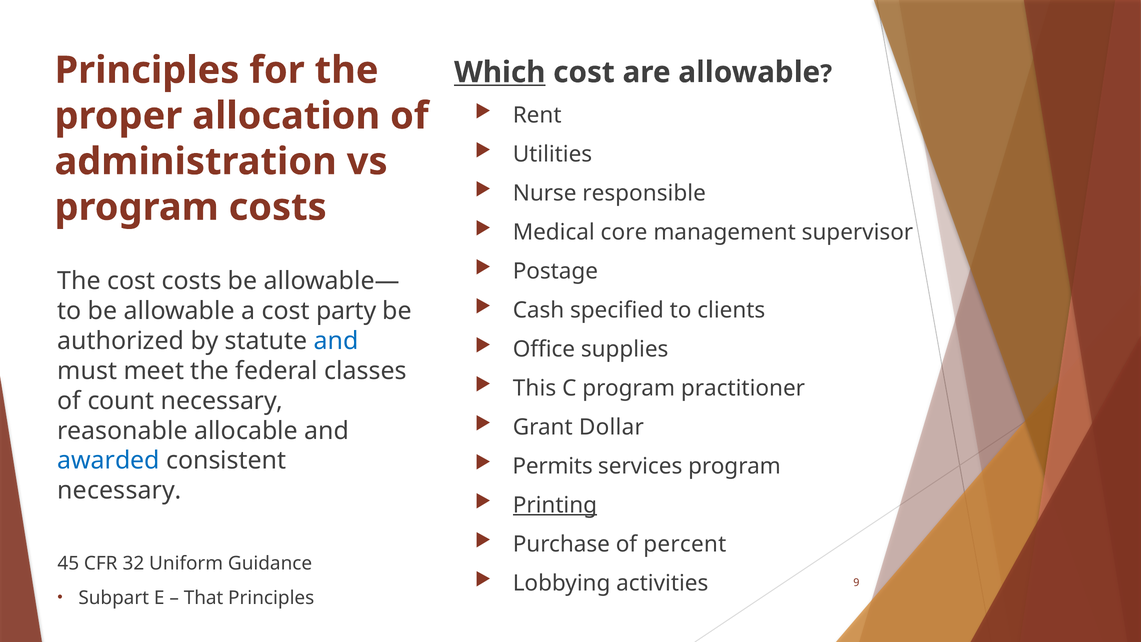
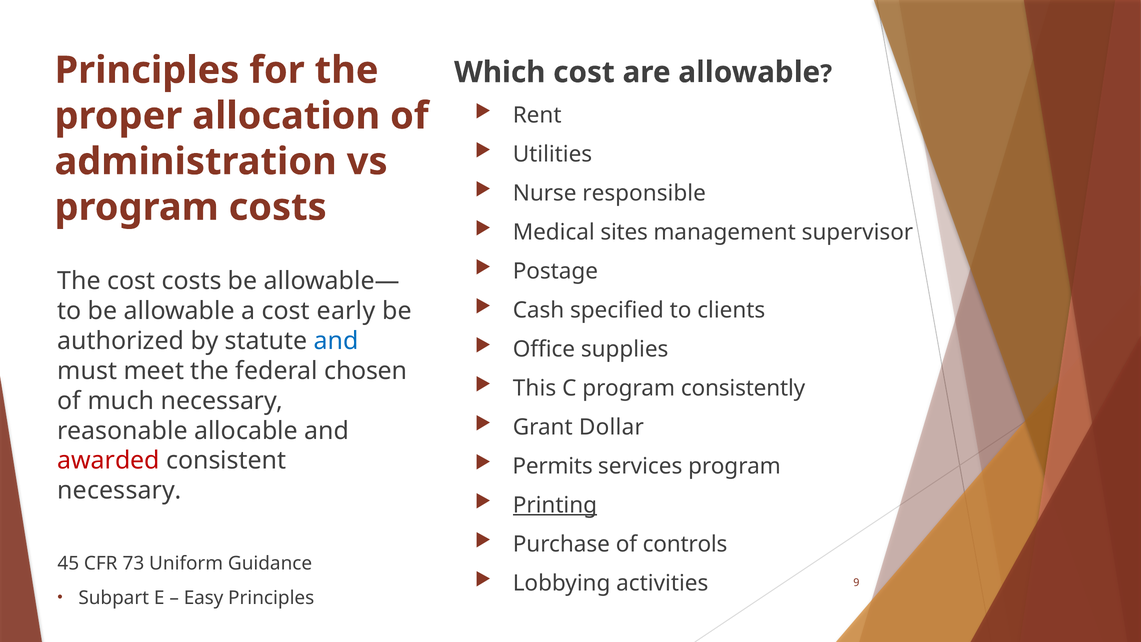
Which underline: present -> none
core: core -> sites
party: party -> early
classes: classes -> chosen
practitioner: practitioner -> consistently
count: count -> much
awarded colour: blue -> red
percent: percent -> controls
32: 32 -> 73
That: That -> Easy
